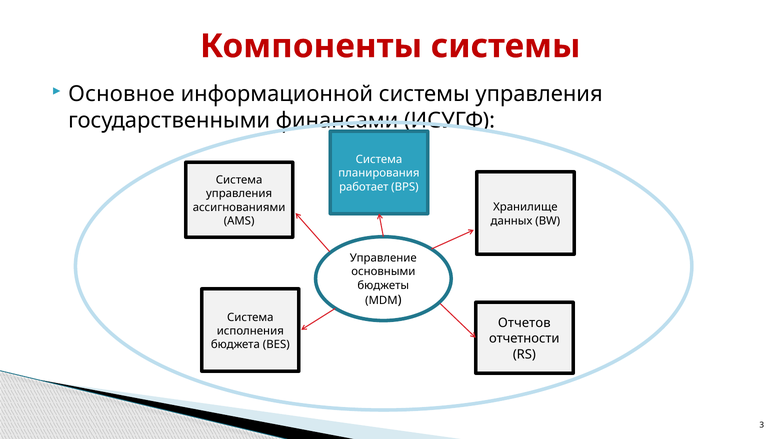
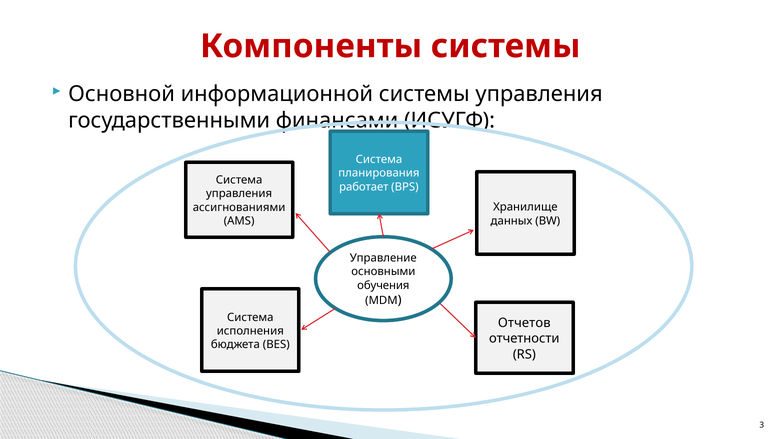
Основное: Основное -> Основной
бюджеты: бюджеты -> обучения
